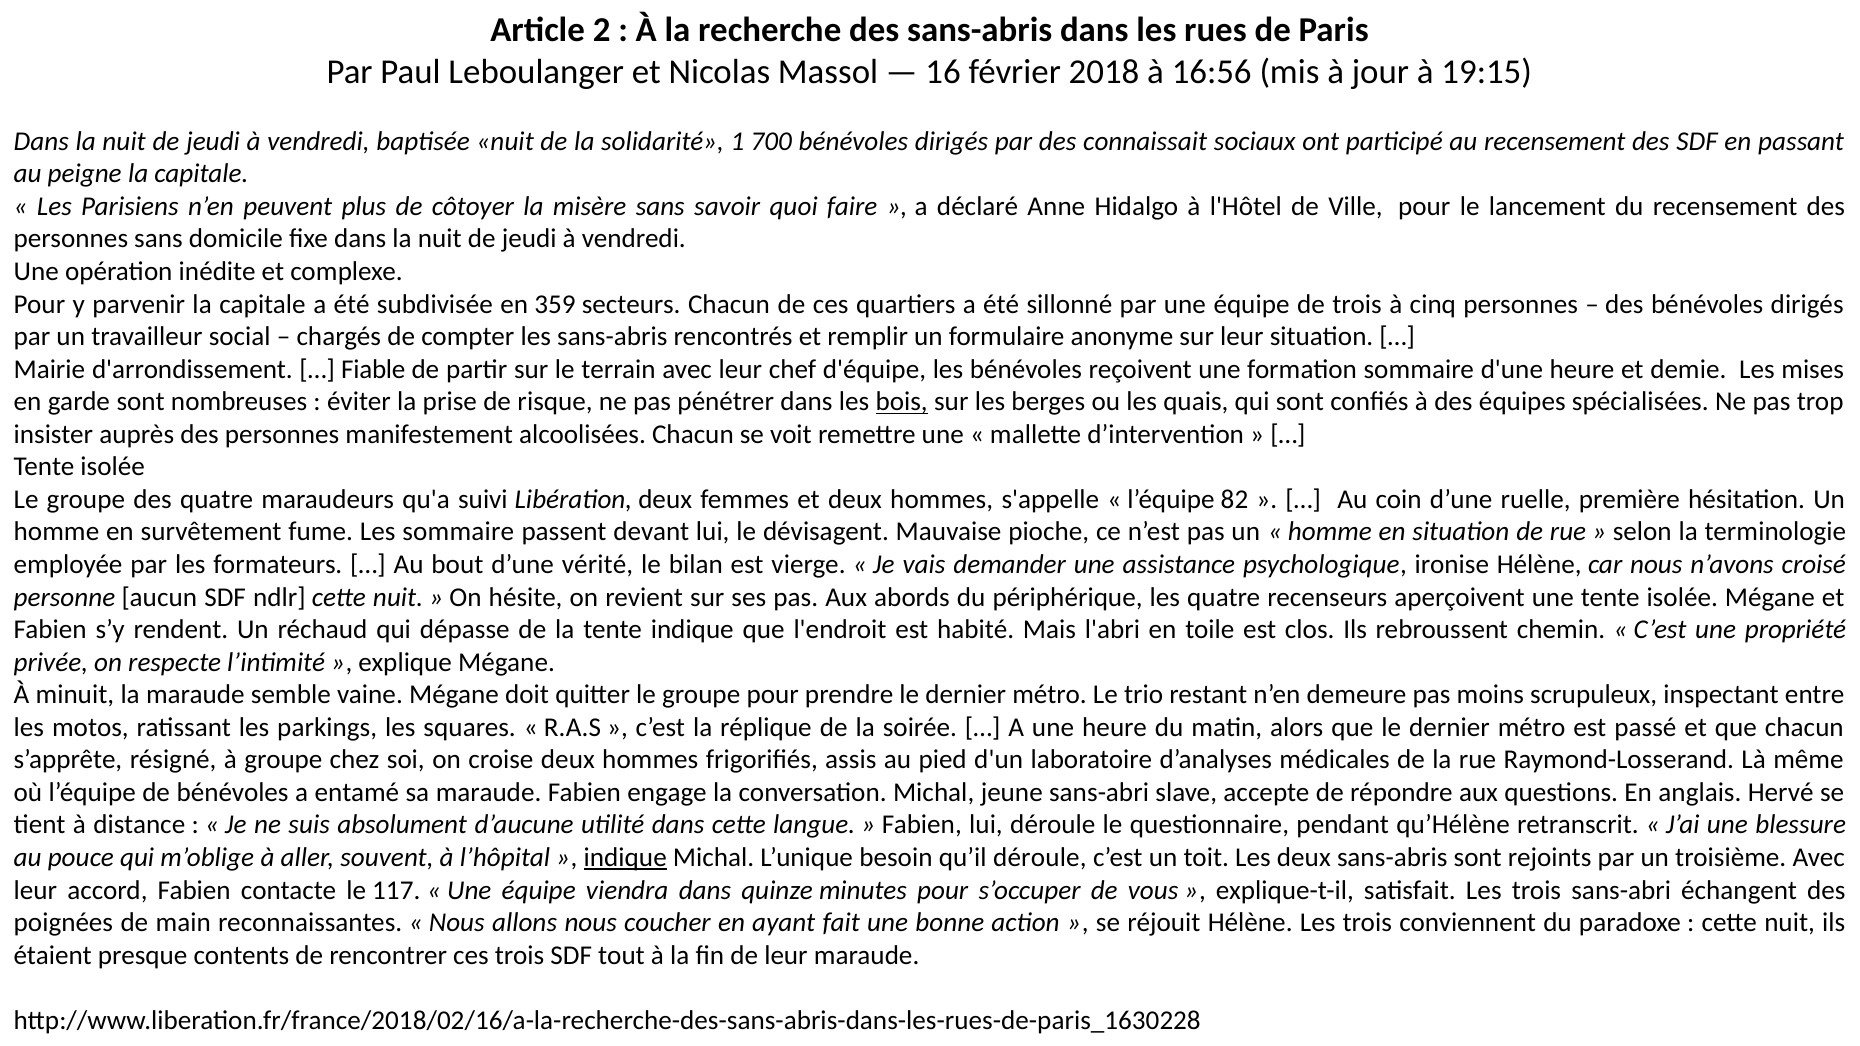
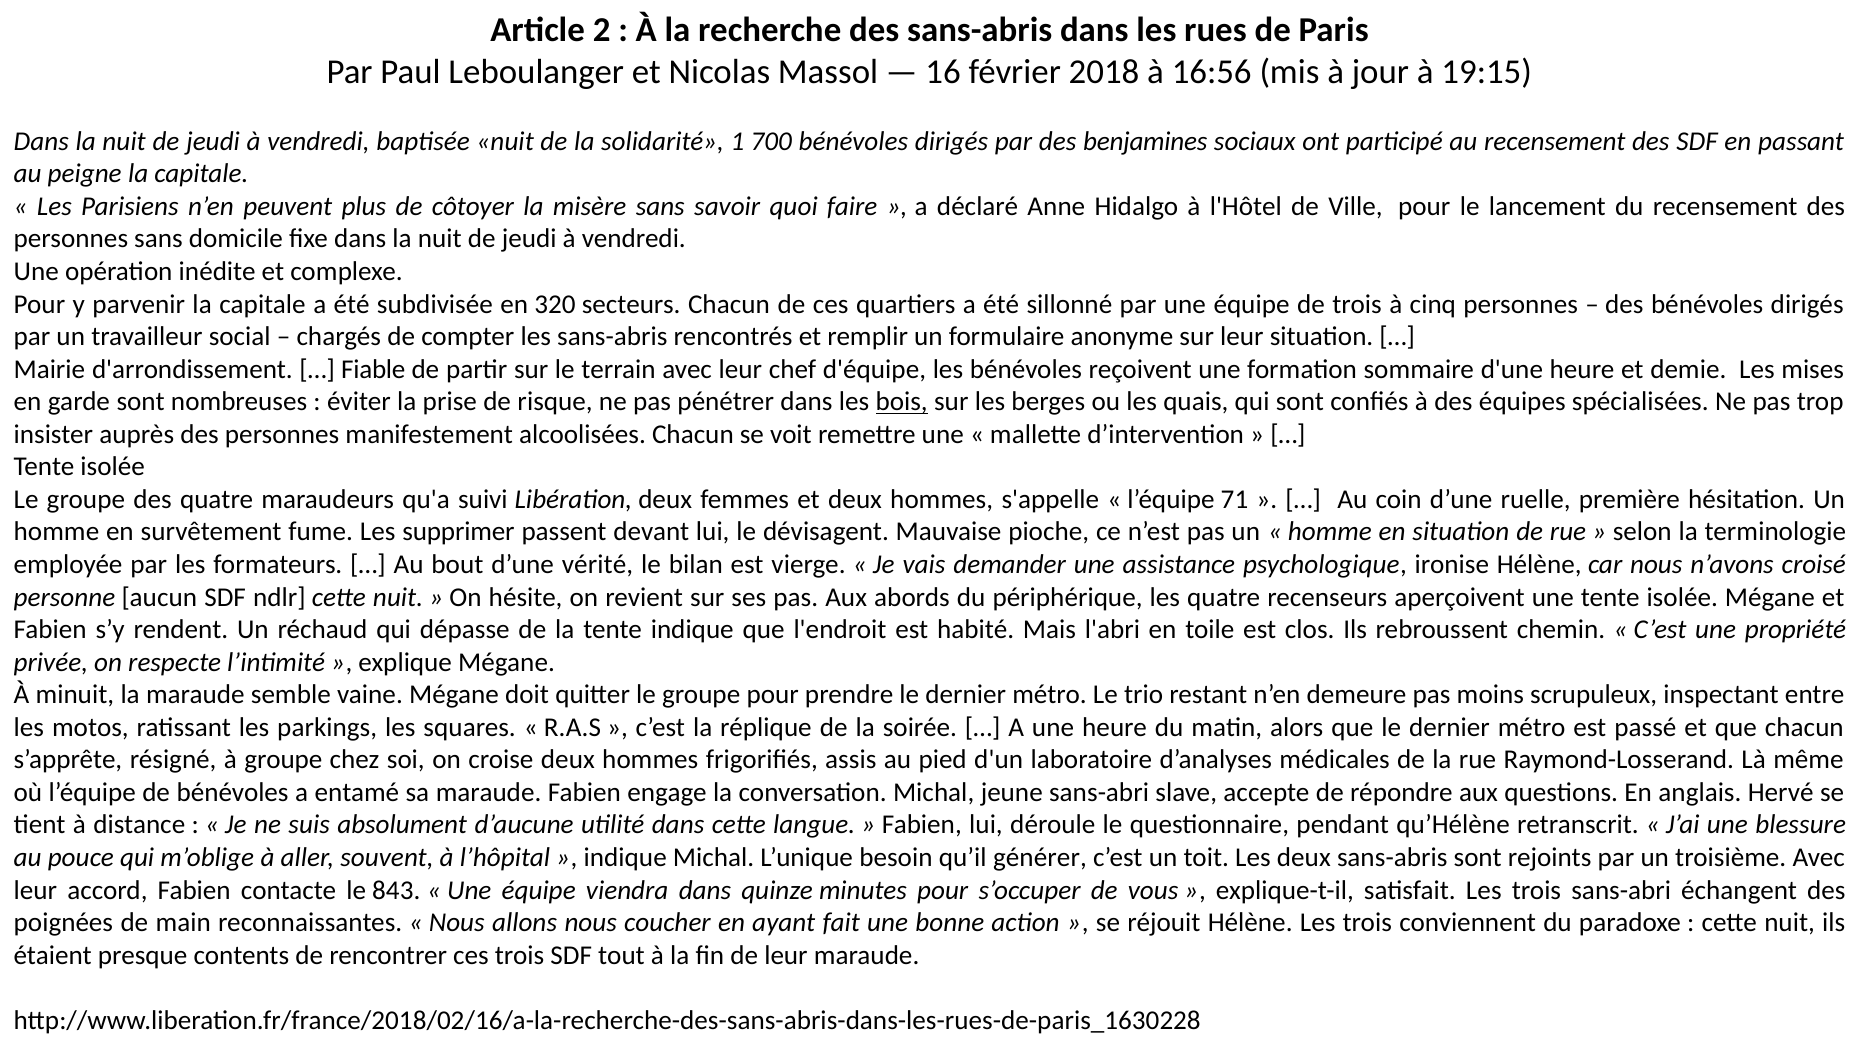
connaissait: connaissait -> benjamines
359: 359 -> 320
82: 82 -> 71
Les sommaire: sommaire -> supprimer
indique at (625, 858) underline: present -> none
qu’il déroule: déroule -> générer
117: 117 -> 843
